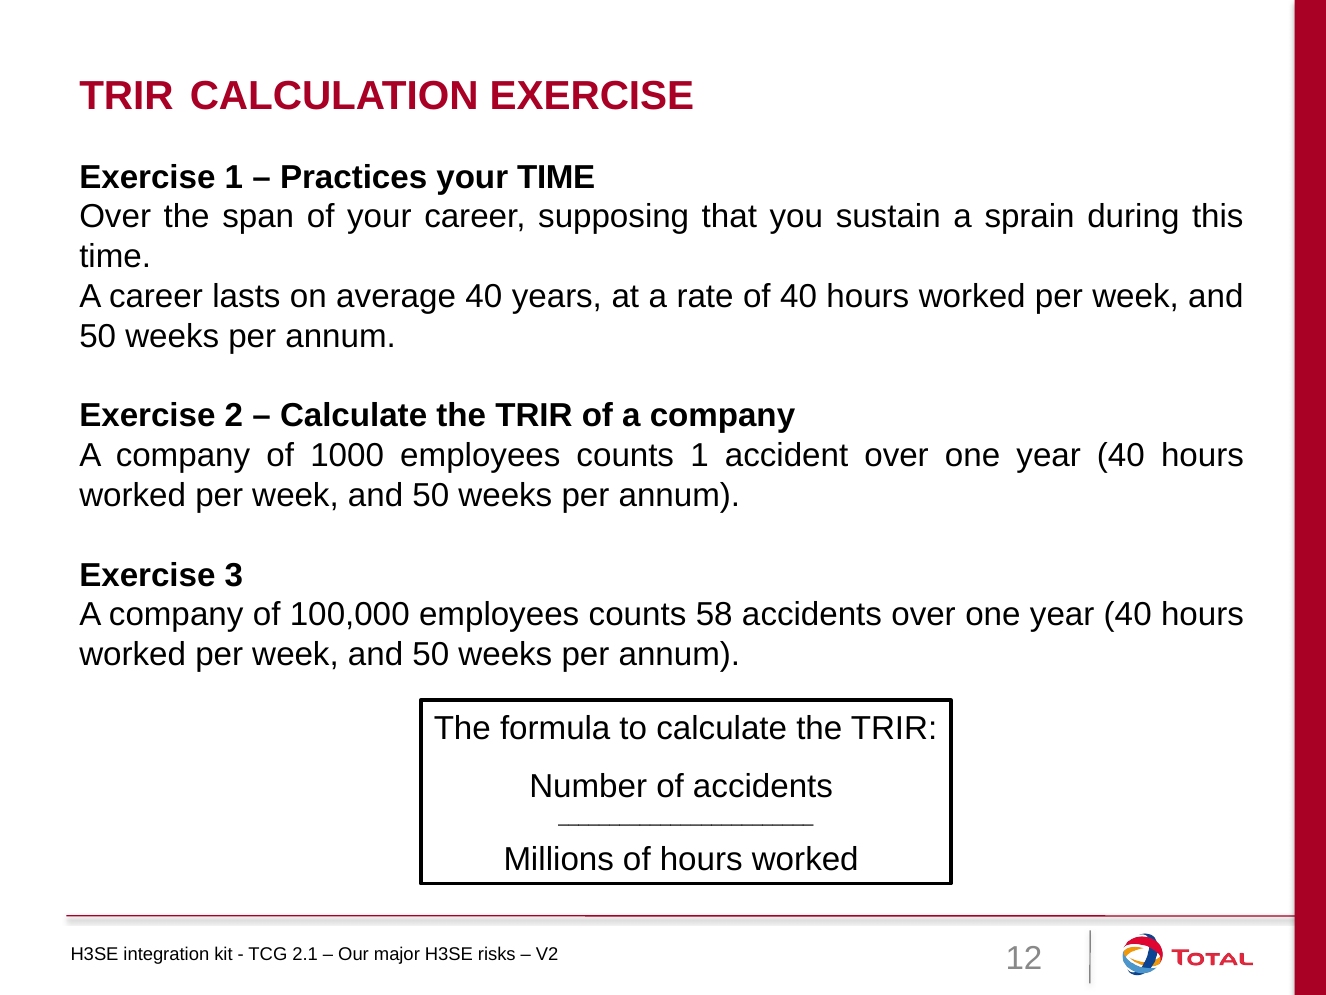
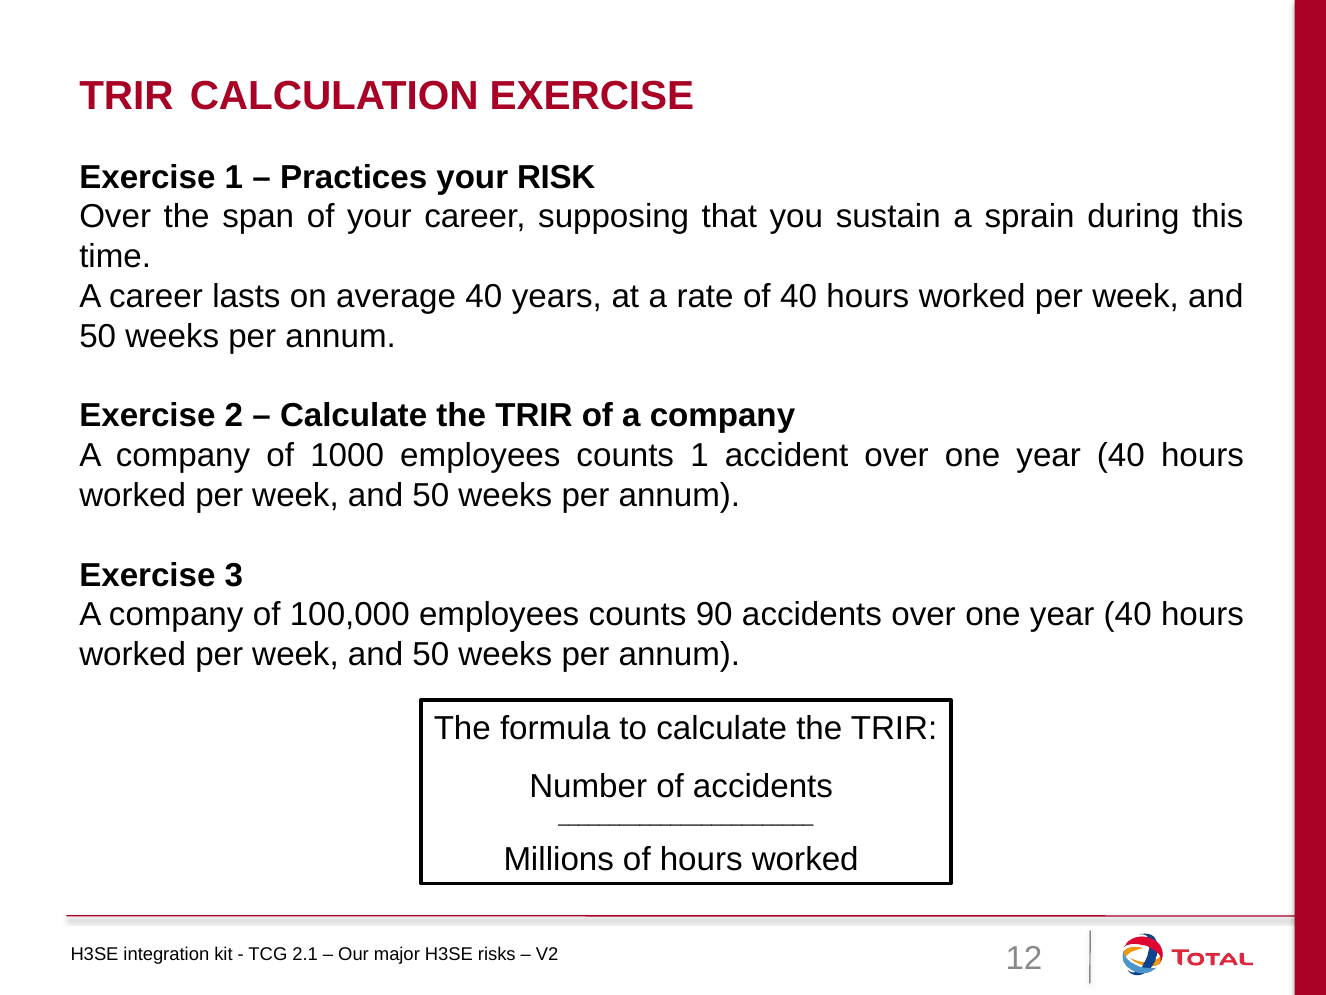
your TIME: TIME -> RISK
58: 58 -> 90
